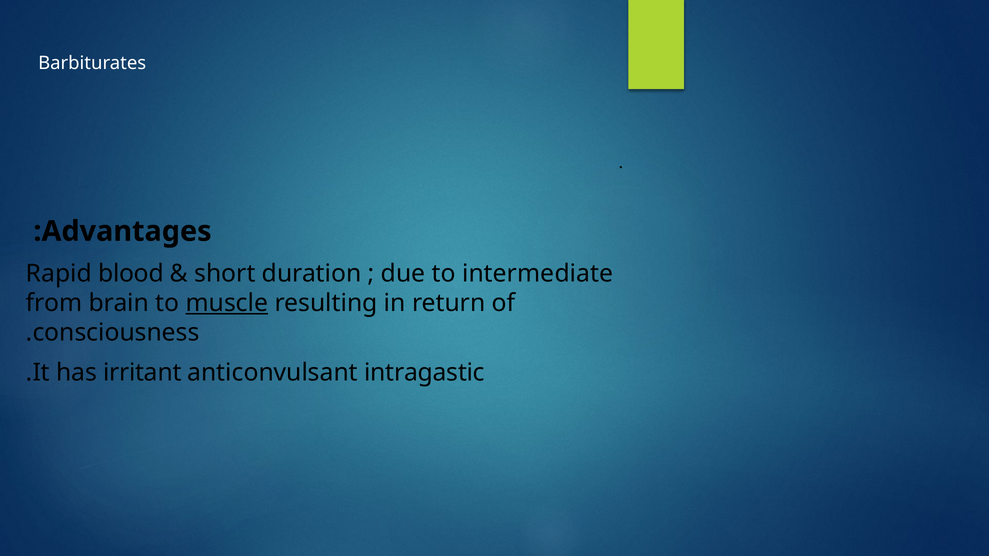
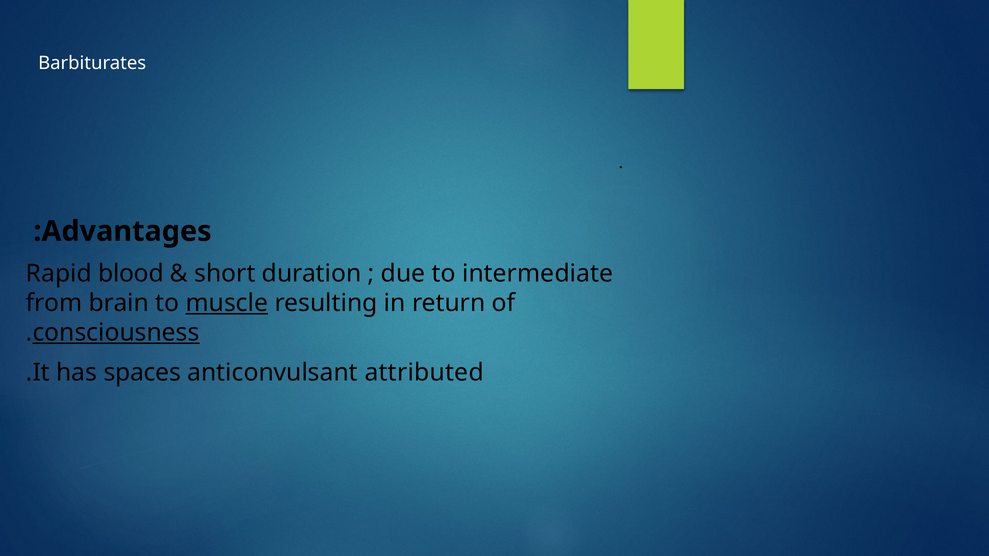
consciousness underline: none -> present
irritant: irritant -> spaces
intragastic: intragastic -> attributed
